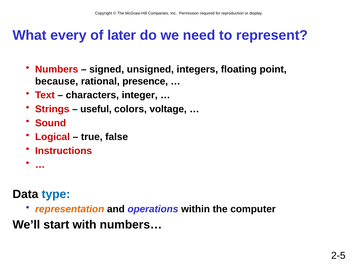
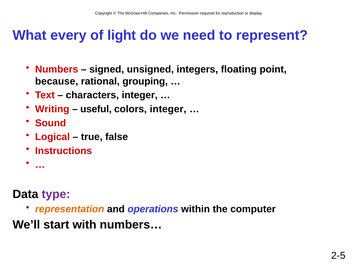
later: later -> light
presence: presence -> grouping
Strings: Strings -> Writing
colors voltage: voltage -> integer
type colour: blue -> purple
